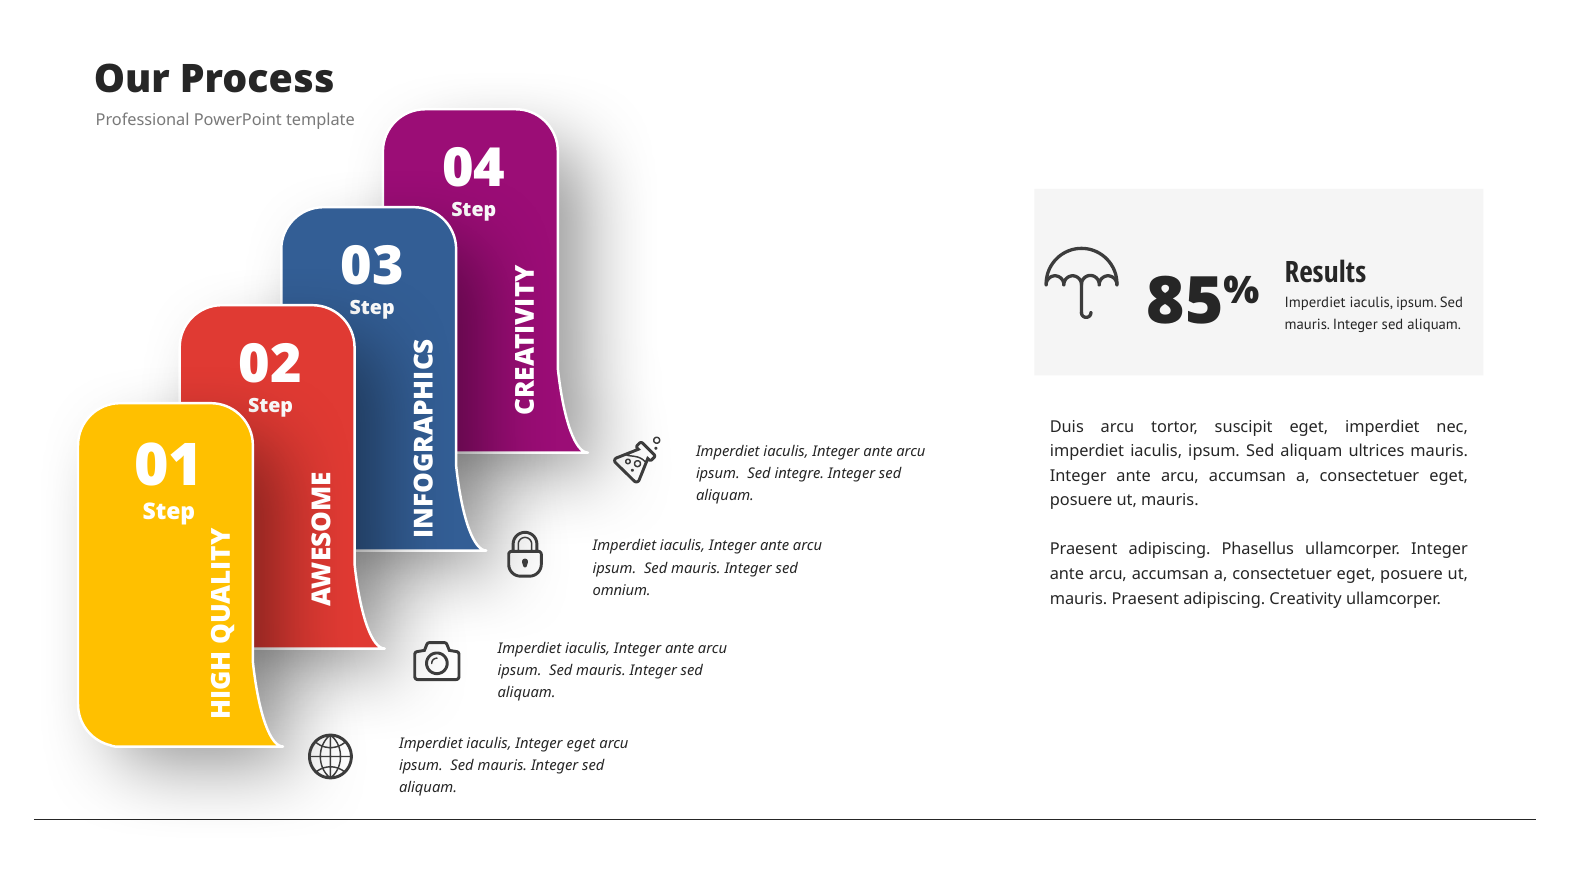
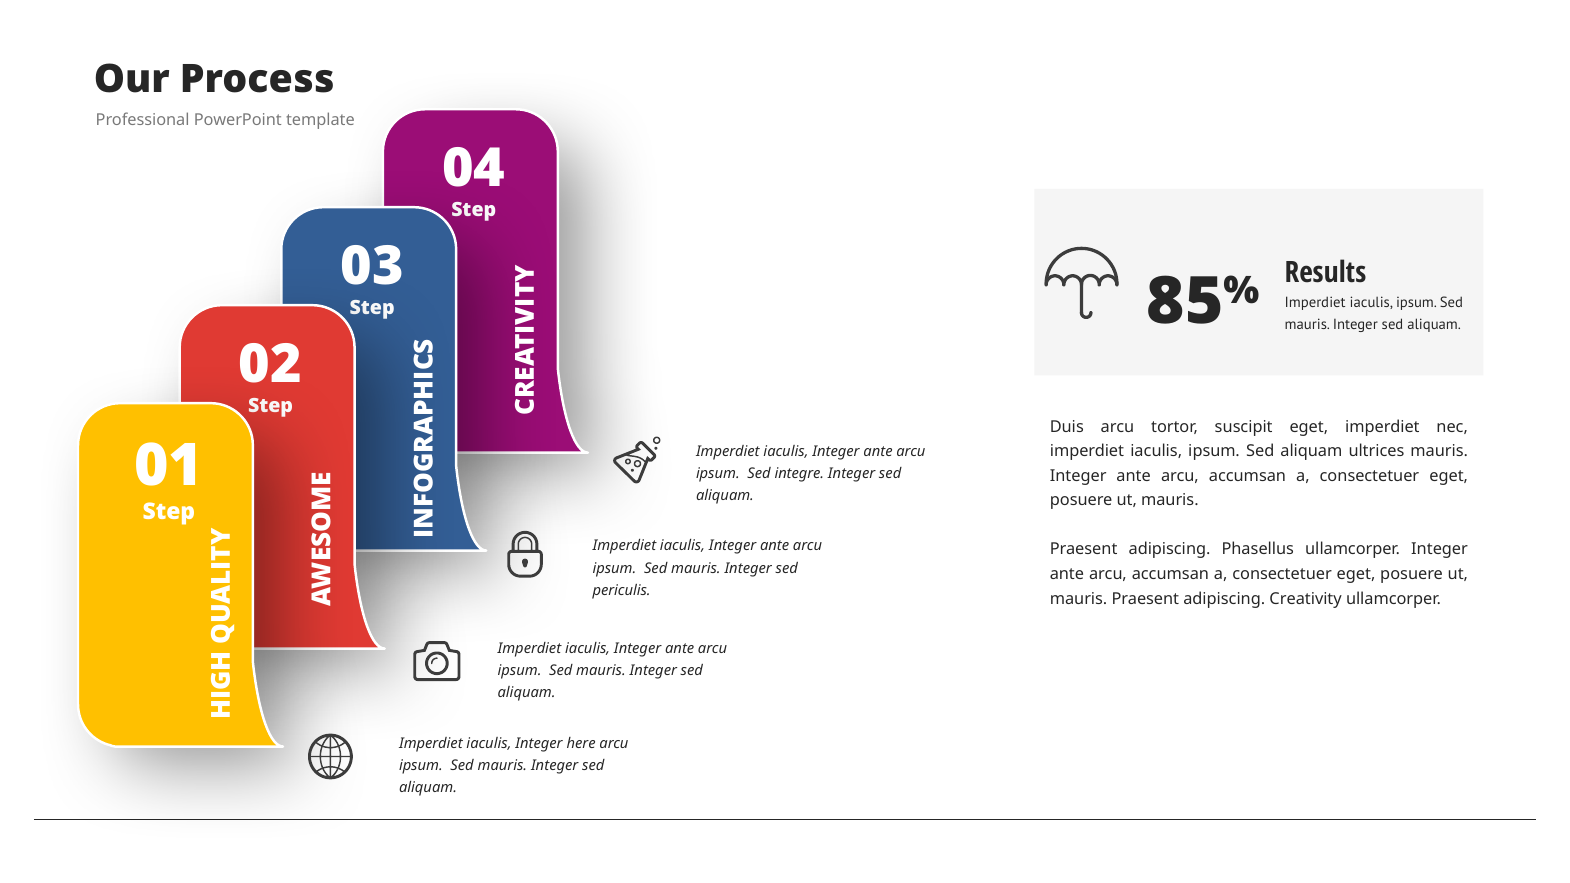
omnium: omnium -> periculis
Integer eget: eget -> here
